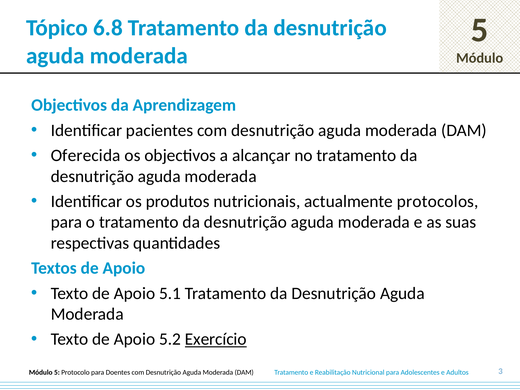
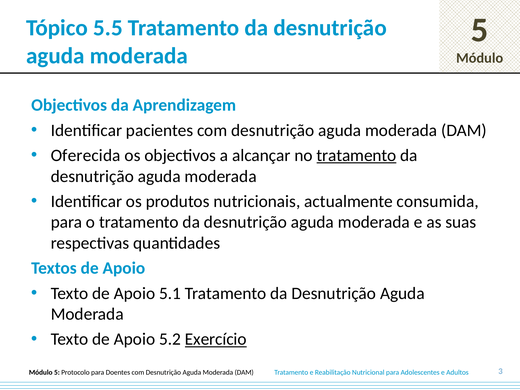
6.8: 6.8 -> 5.5
tratamento at (356, 155) underline: none -> present
protocolos: protocolos -> consumida
